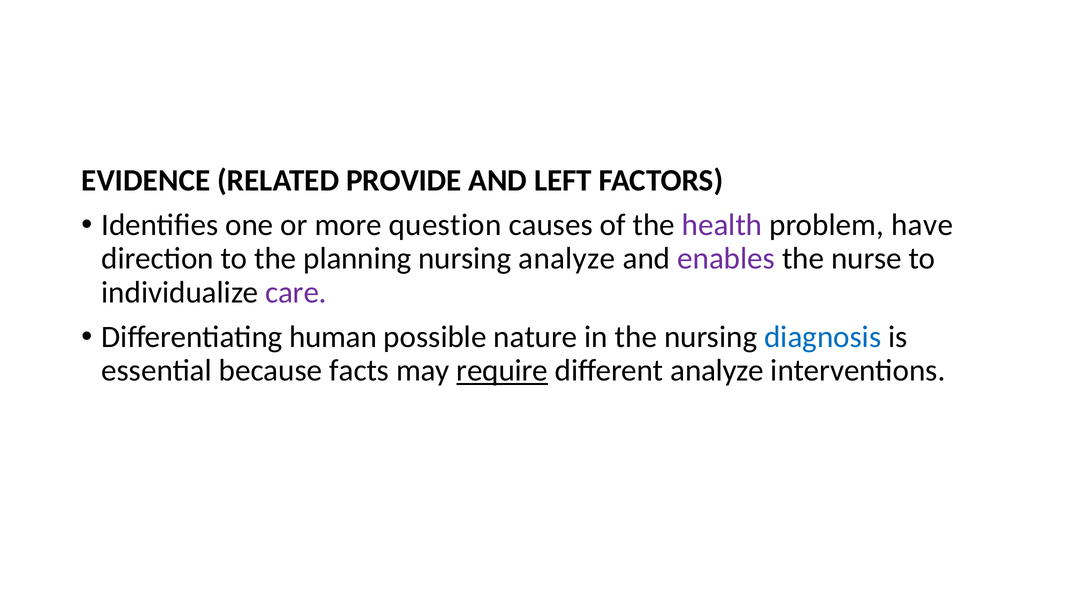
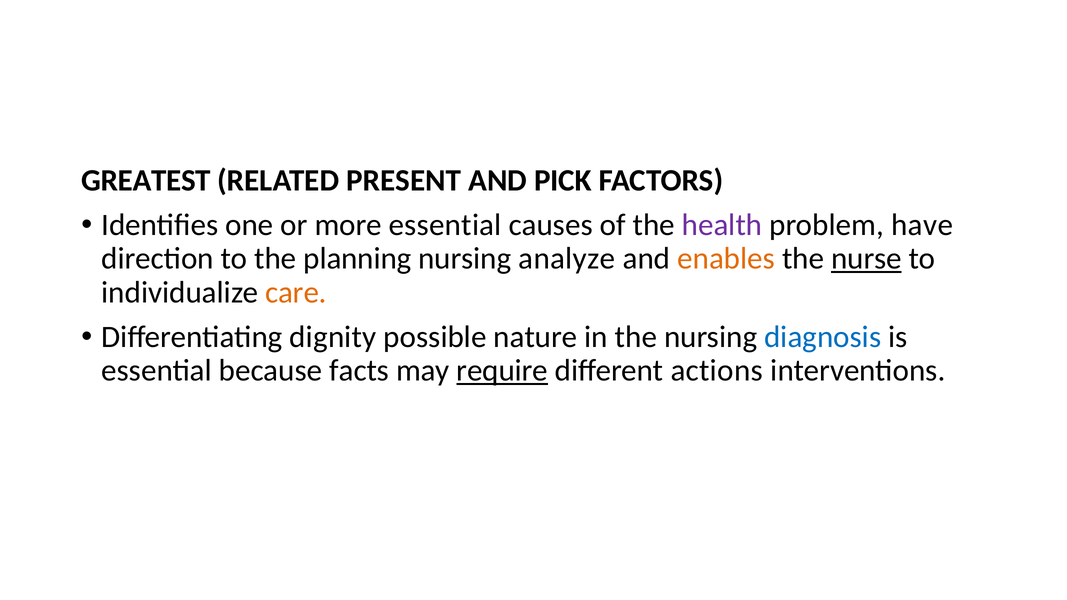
EVIDENCE: EVIDENCE -> GREATEST
PROVIDE: PROVIDE -> PRESENT
LEFT: LEFT -> PICK
more question: question -> essential
enables colour: purple -> orange
nurse underline: none -> present
care colour: purple -> orange
human: human -> dignity
different analyze: analyze -> actions
